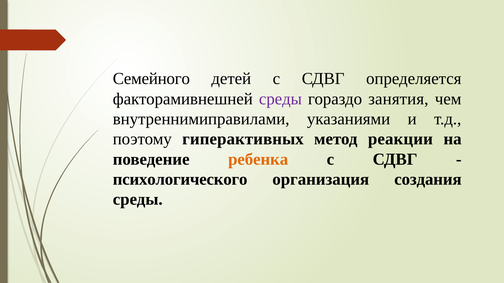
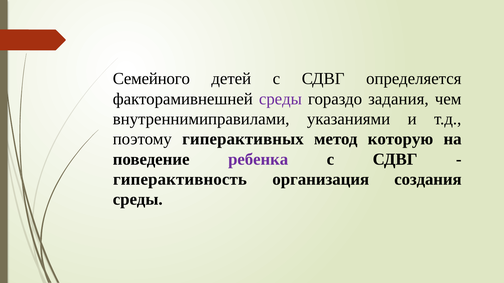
занятия: занятия -> задания
реакции: реакции -> которую
ребенка colour: orange -> purple
психологического: психологического -> гиперактивность
